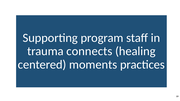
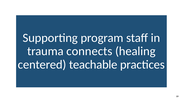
moments: moments -> teachable
